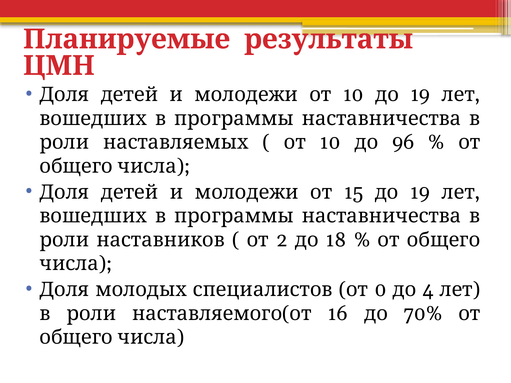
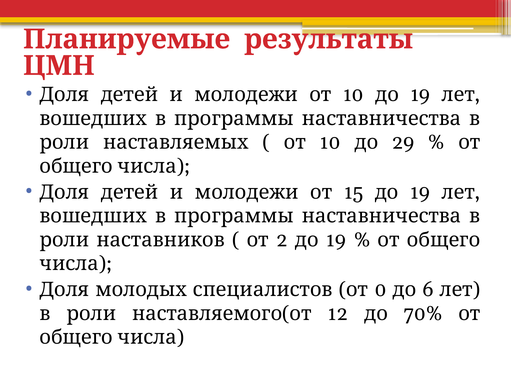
96: 96 -> 29
2 18: 18 -> 19
4: 4 -> 6
16: 16 -> 12
